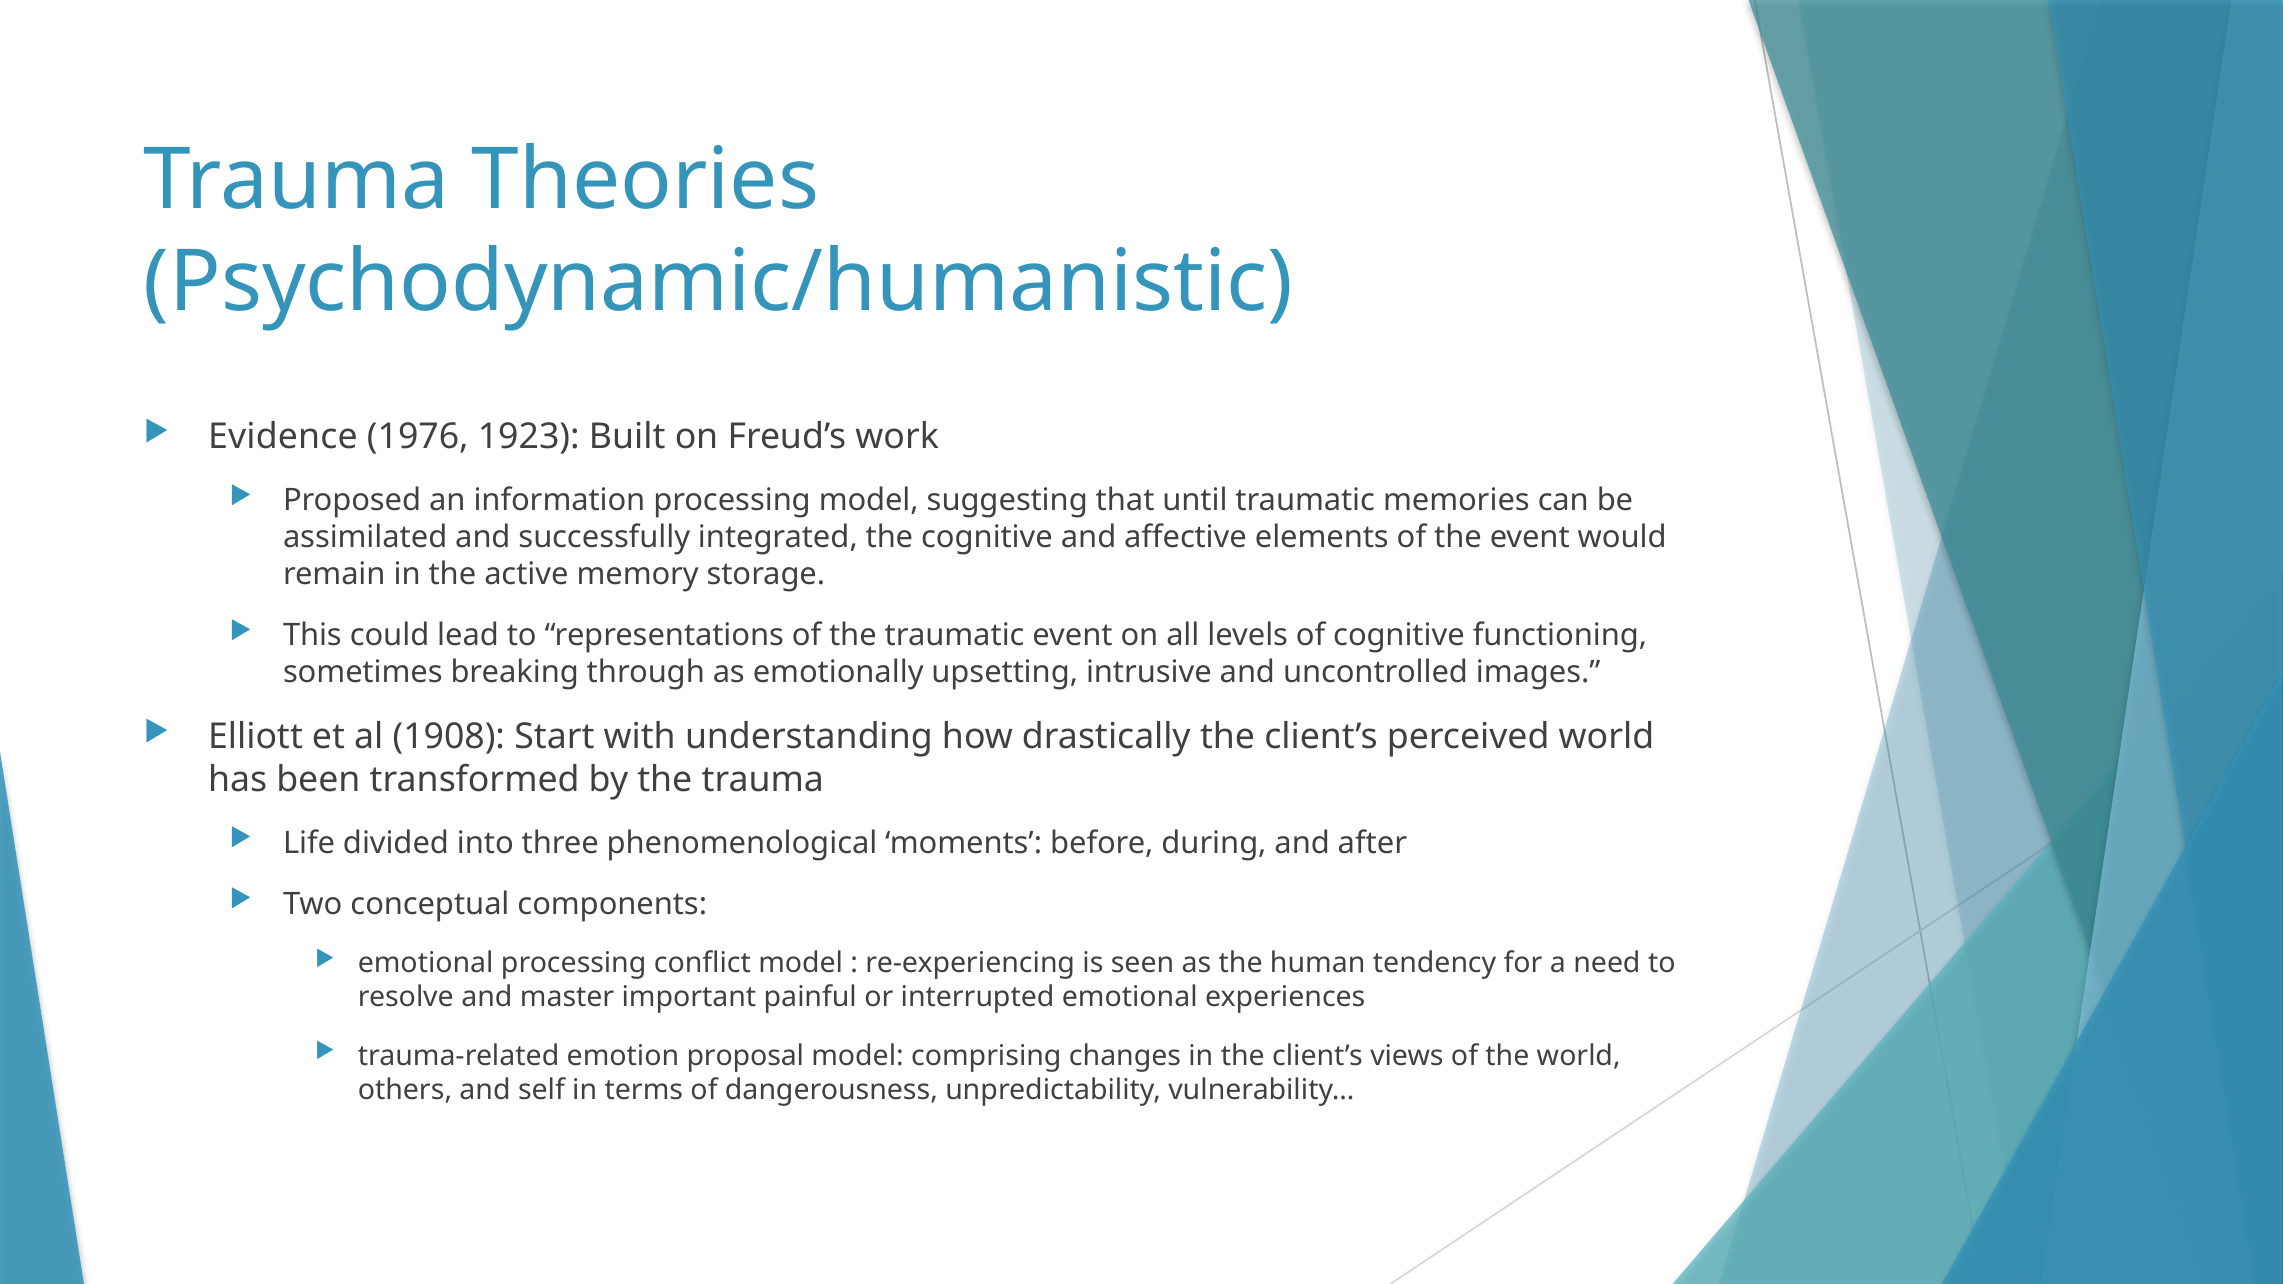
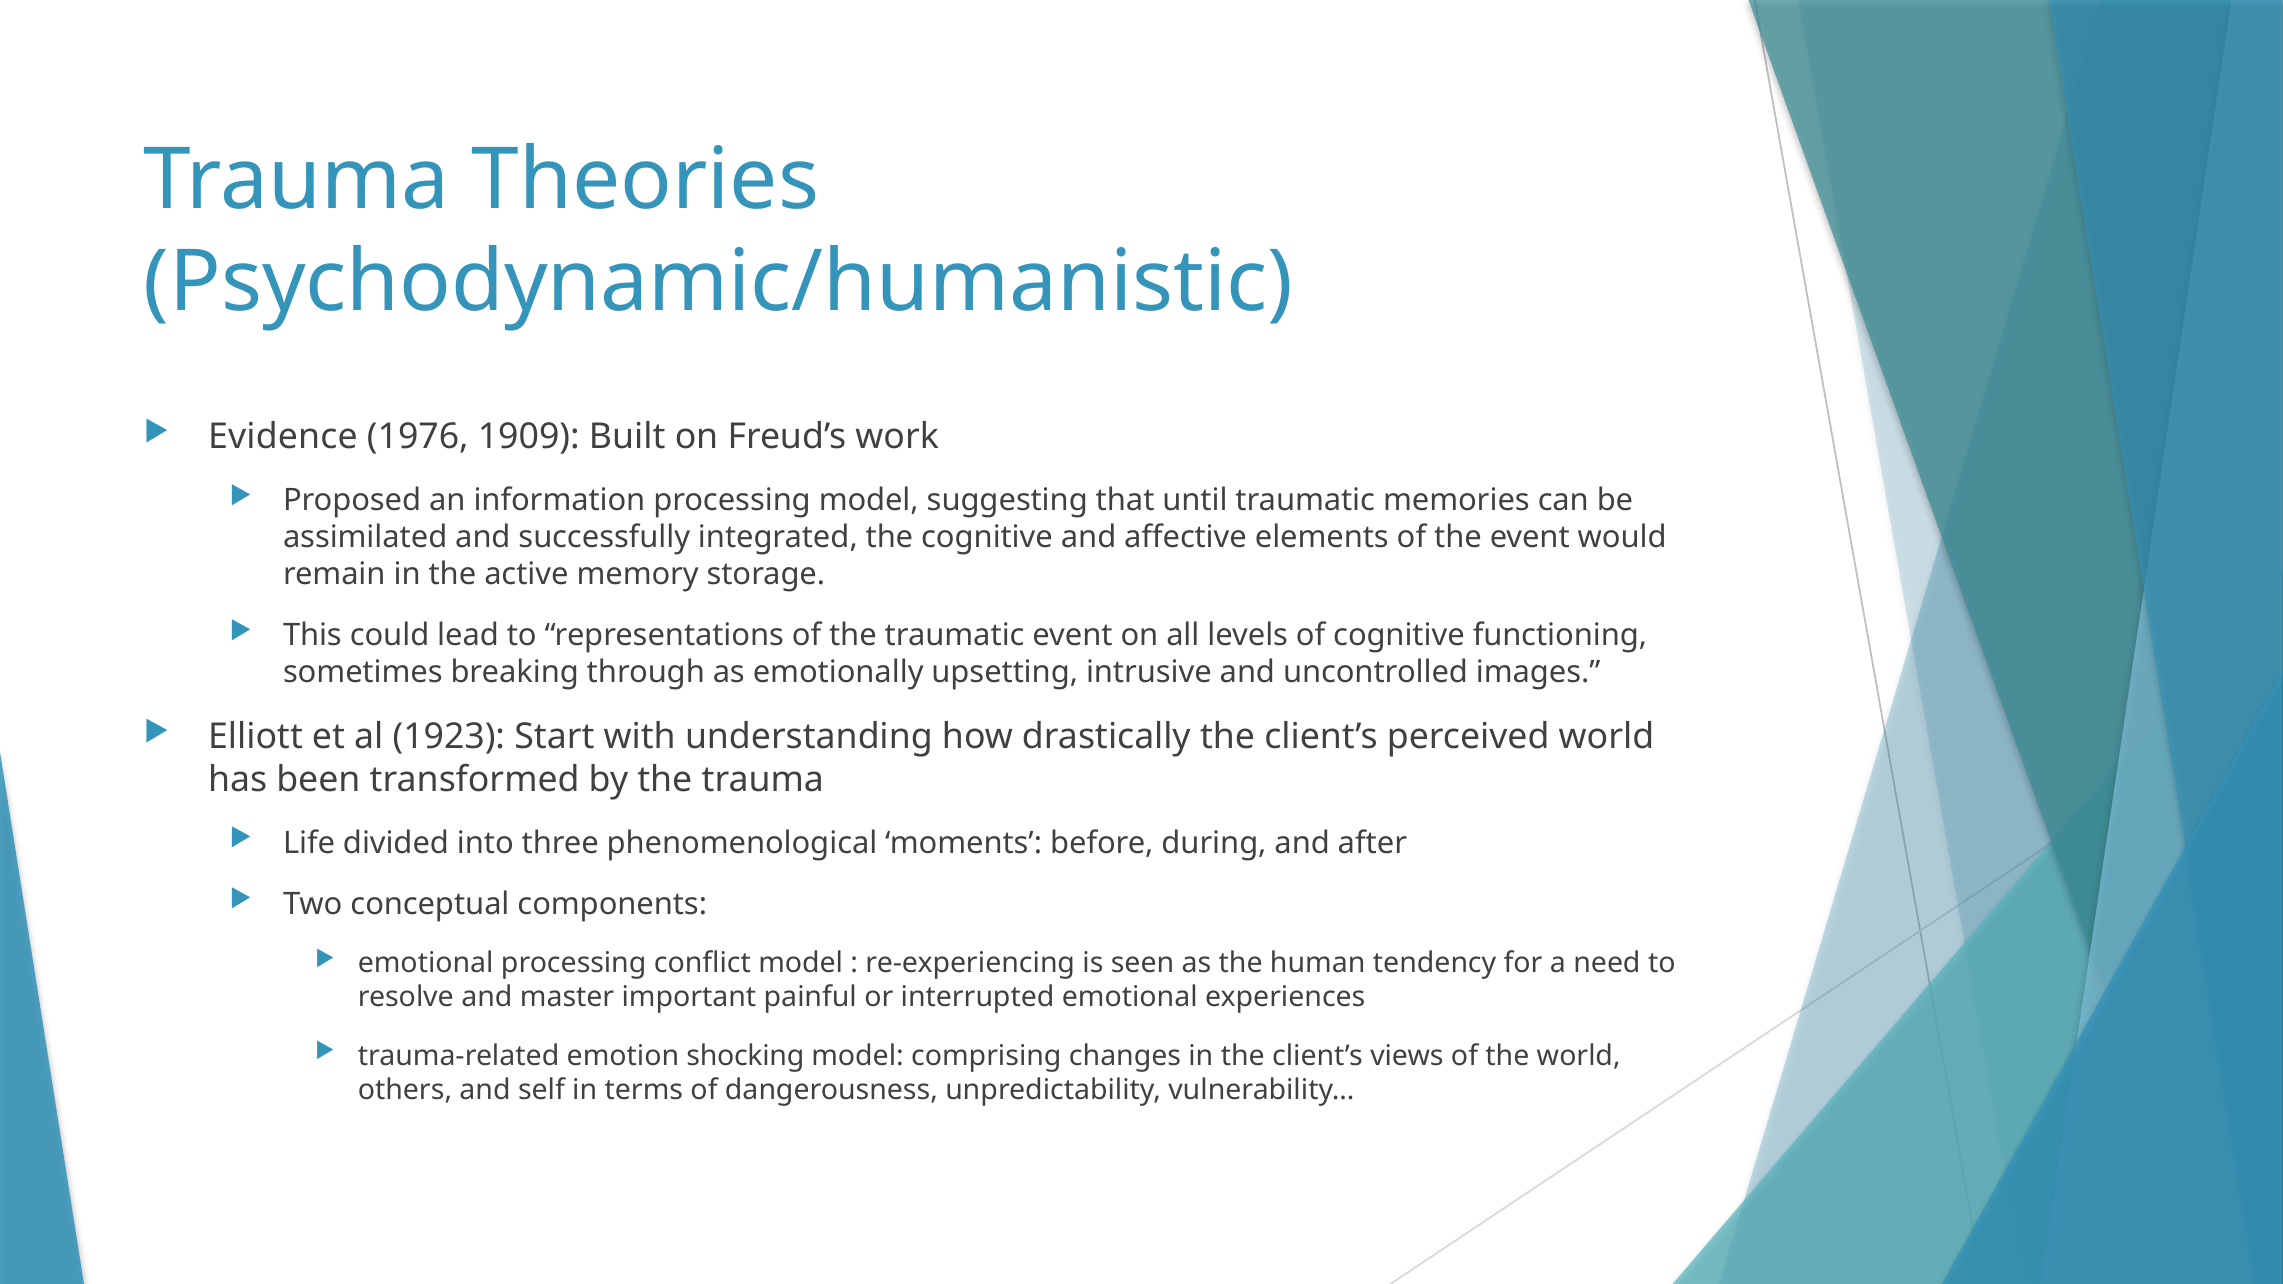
1923: 1923 -> 1909
1908: 1908 -> 1923
proposal: proposal -> shocking
